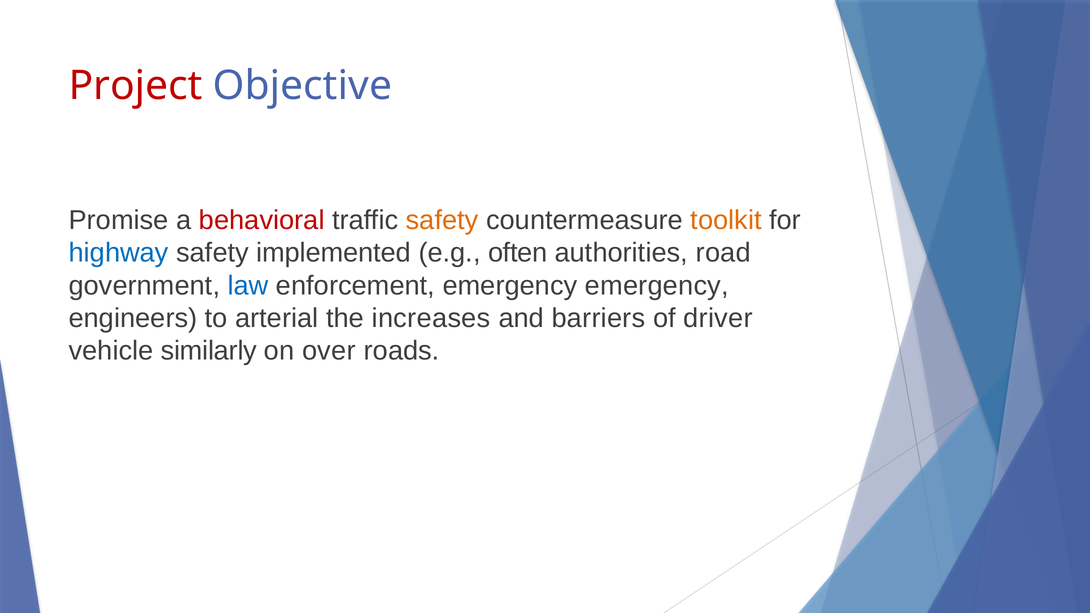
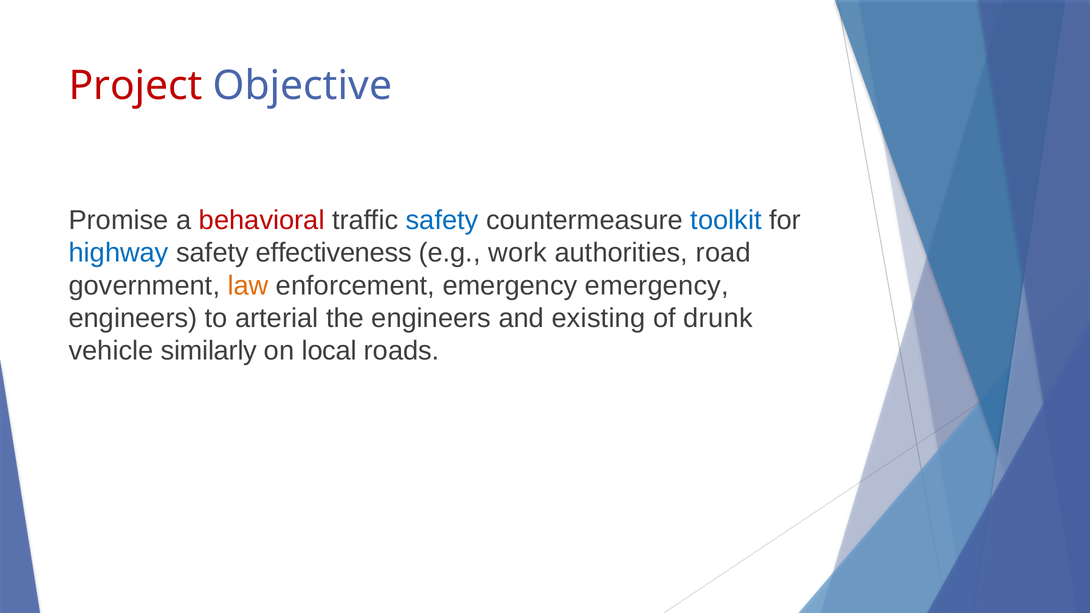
safety at (442, 220) colour: orange -> blue
toolkit colour: orange -> blue
implemented: implemented -> effectiveness
often: often -> work
law colour: blue -> orange
the increases: increases -> engineers
barriers: barriers -> existing
driver: driver -> drunk
over: over -> local
